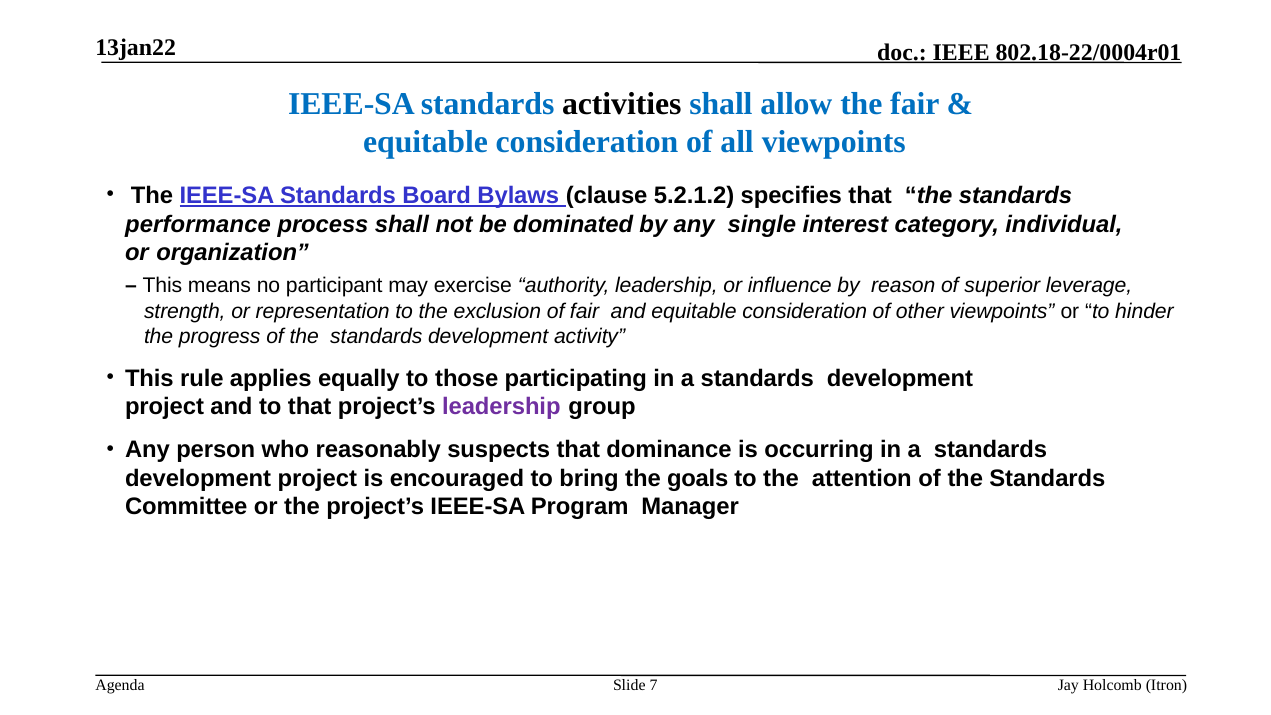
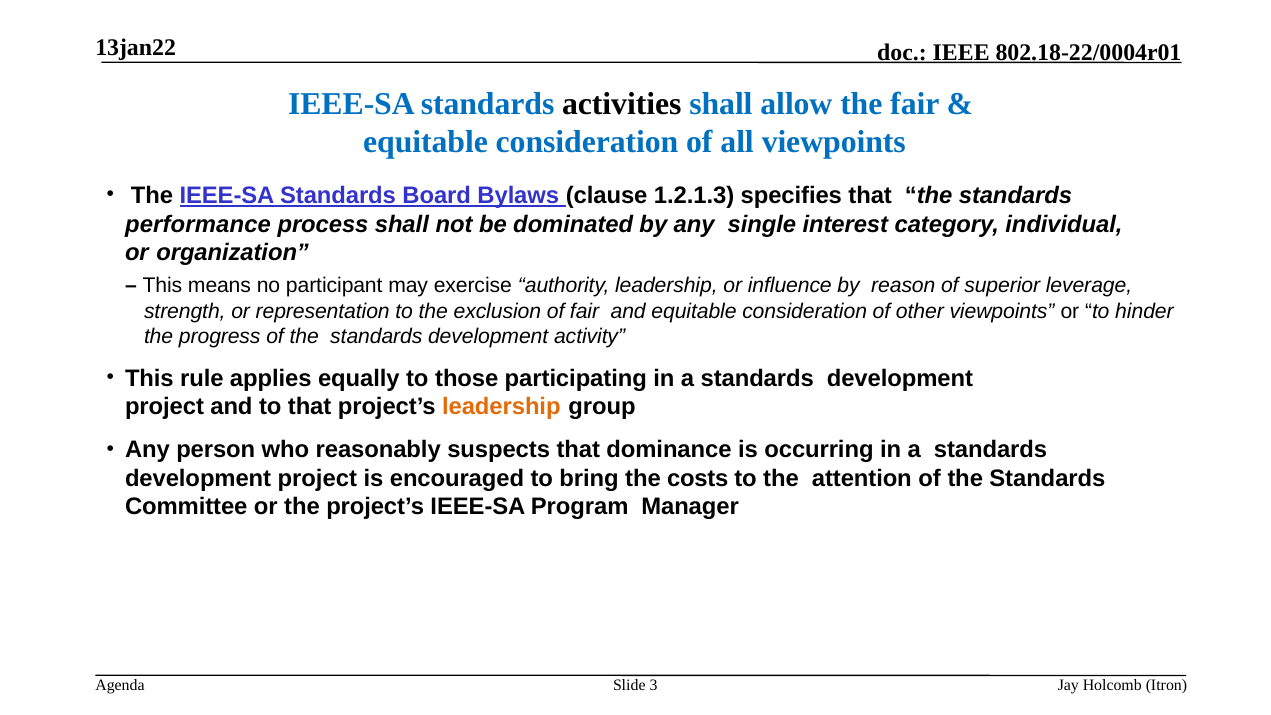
5.2.1.2: 5.2.1.2 -> 1.2.1.3
leadership at (501, 407) colour: purple -> orange
goals: goals -> costs
7: 7 -> 3
